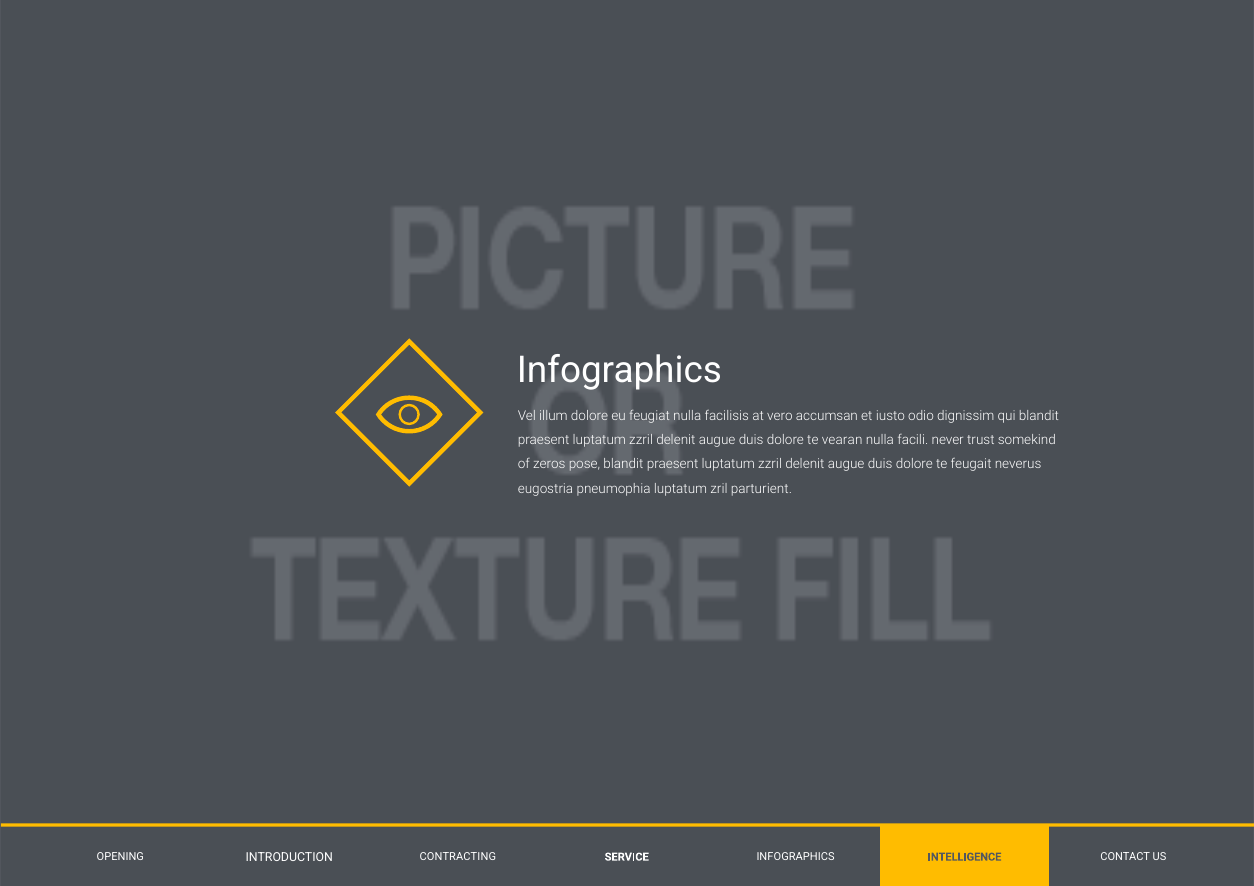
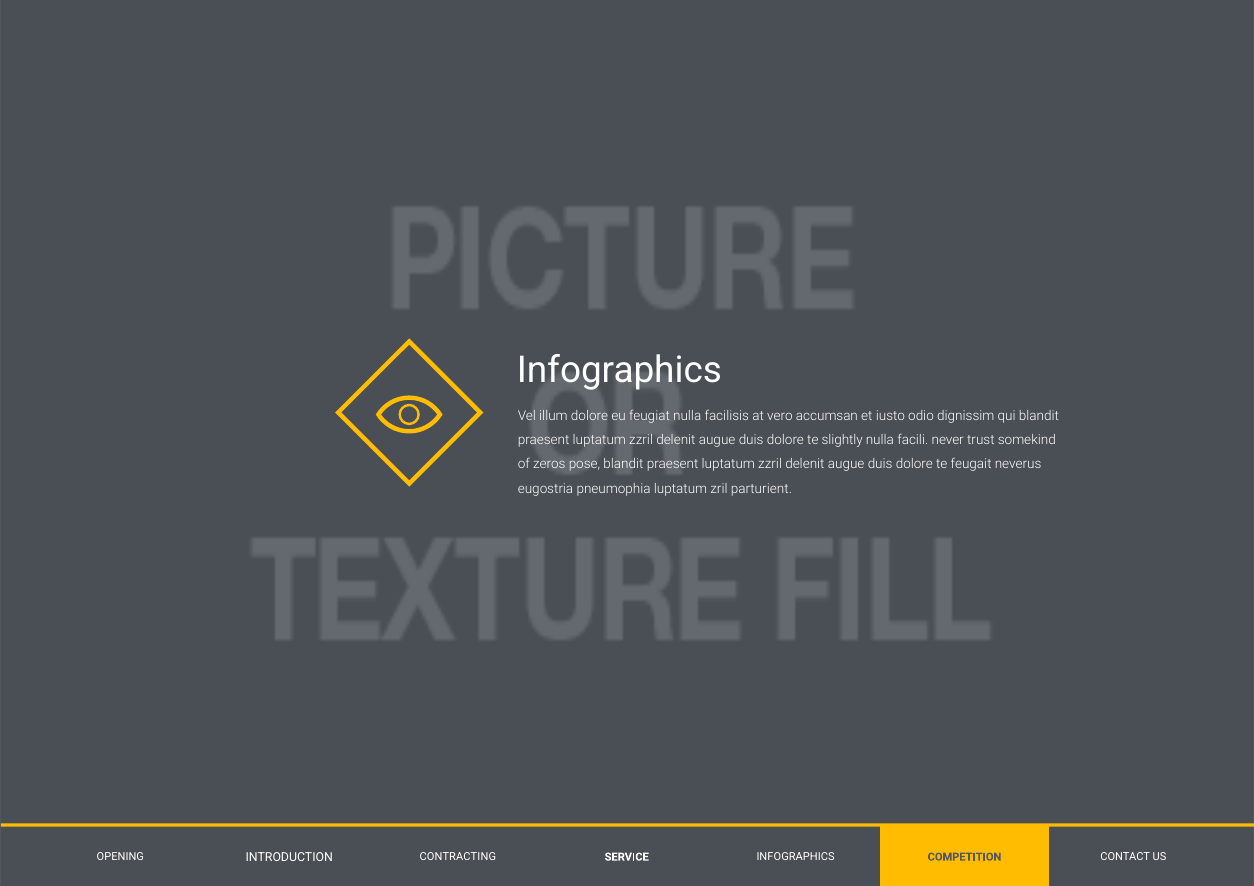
vearan: vearan -> slightly
INTELLIGENCE: INTELLIGENCE -> COMPETITION
